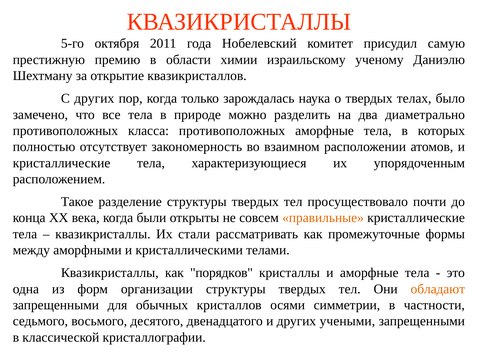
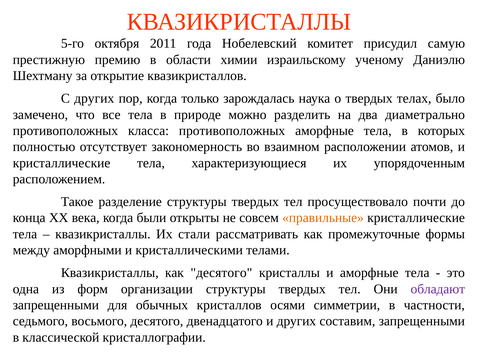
как порядков: порядков -> десятого
обладают colour: orange -> purple
учеными: учеными -> составим
